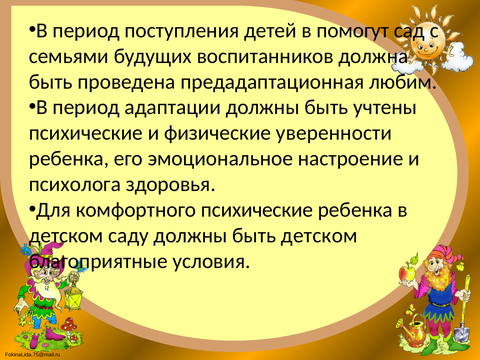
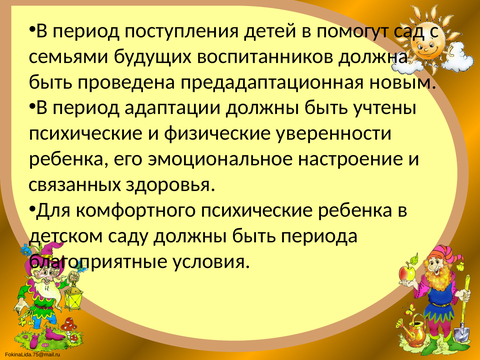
любим: любим -> новым
психолога: психолога -> связанных
быть детском: детском -> периода
